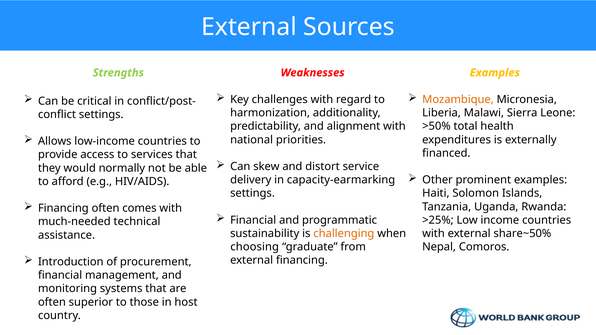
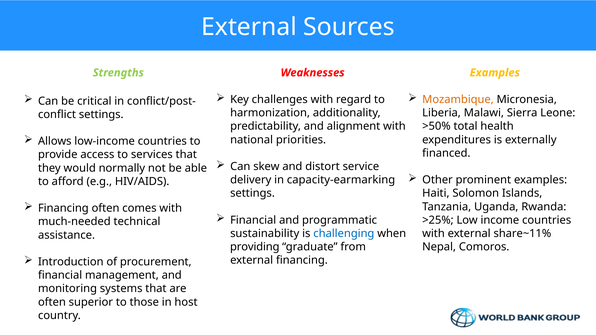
challenging colour: orange -> blue
share~50%: share~50% -> share~11%
choosing: choosing -> providing
